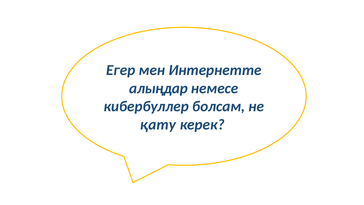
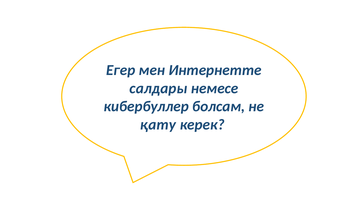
алыңдар: алыңдар -> салдары
